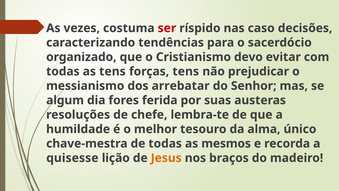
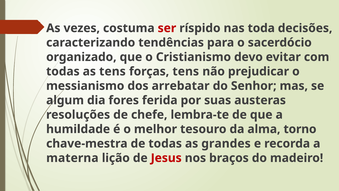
caso: caso -> toda
único: único -> torno
mesmos: mesmos -> grandes
quisesse: quisesse -> materna
Jesus colour: orange -> red
